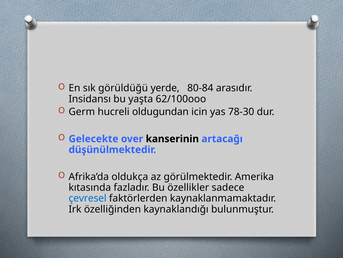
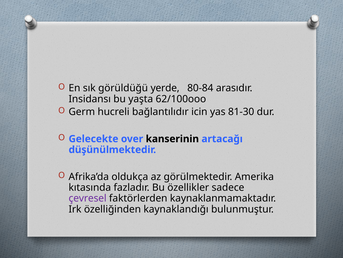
oldugundan: oldugundan -> bağlantılıdır
78-30: 78-30 -> 81-30
çevresel colour: blue -> purple
